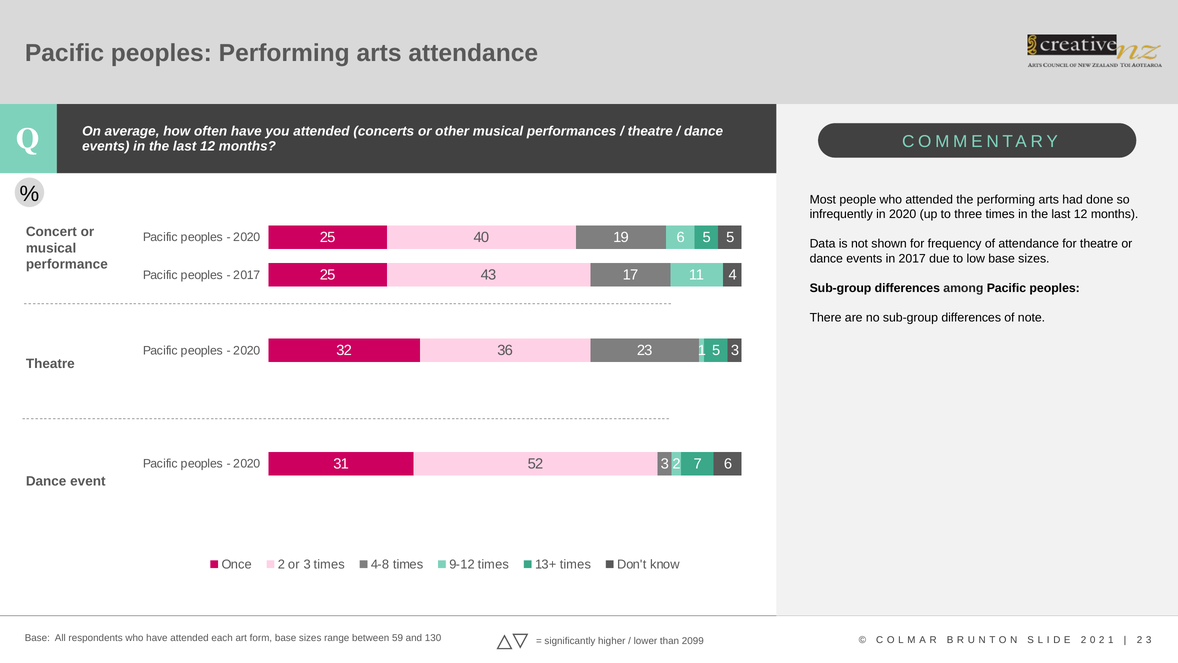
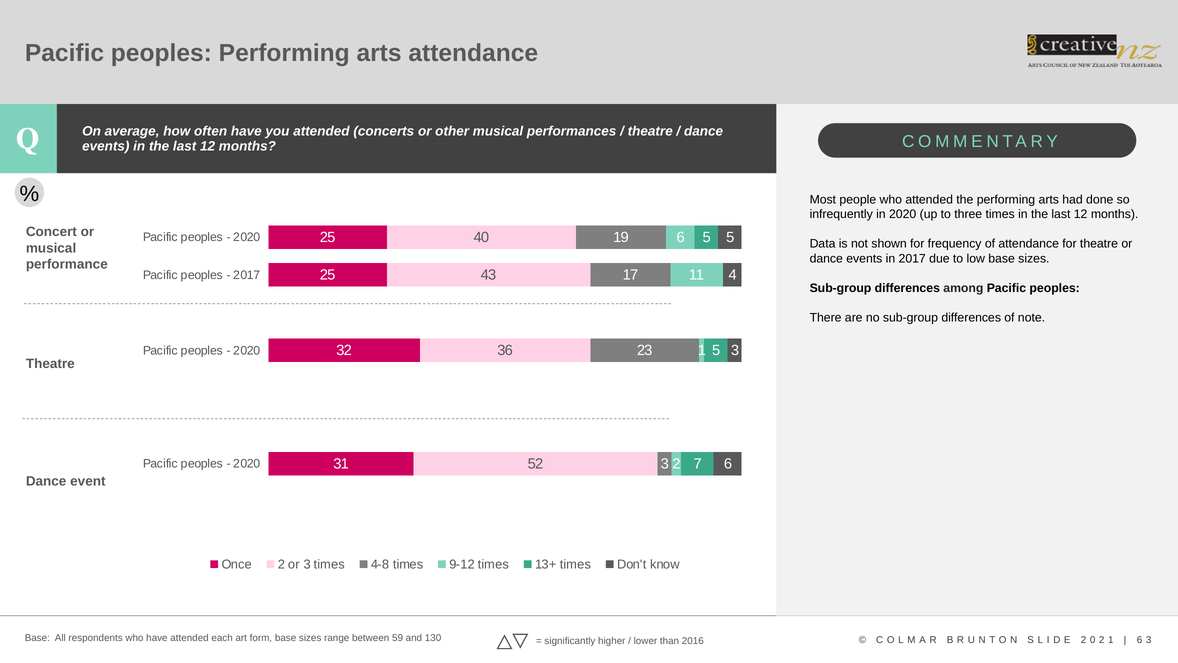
2 at (1140, 640): 2 -> 6
2099: 2099 -> 2016
